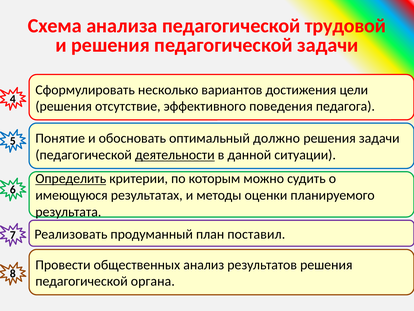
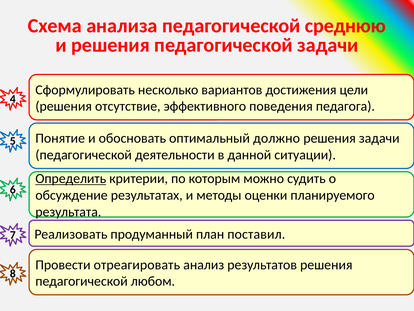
трудовой: трудовой -> среднюю
деятельности underline: present -> none
имеющуюся: имеющуюся -> обсуждение
общественных: общественных -> отреагировать
органа: органа -> любом
